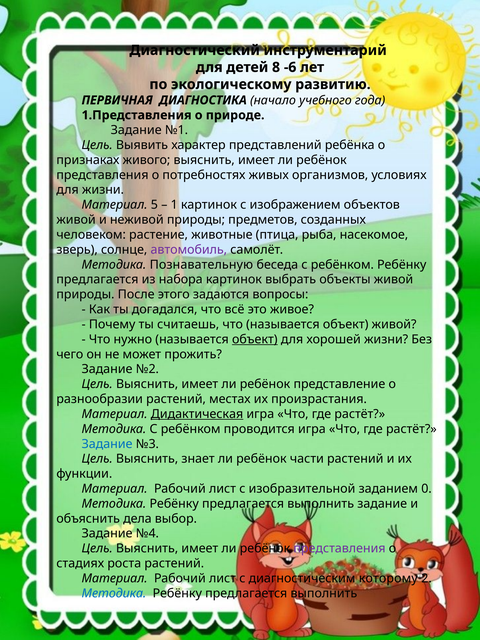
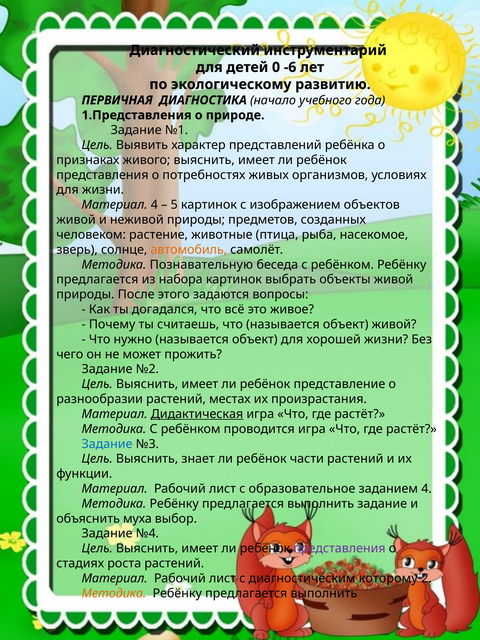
8: 8 -> 0
Материал 5: 5 -> 4
1: 1 -> 5
автомобиль colour: purple -> orange
объект at (255, 339) underline: present -> none
изобразительной: изобразительной -> образовательное
заданием 0: 0 -> 4
дела: дела -> муха
Методика at (114, 593) colour: blue -> orange
